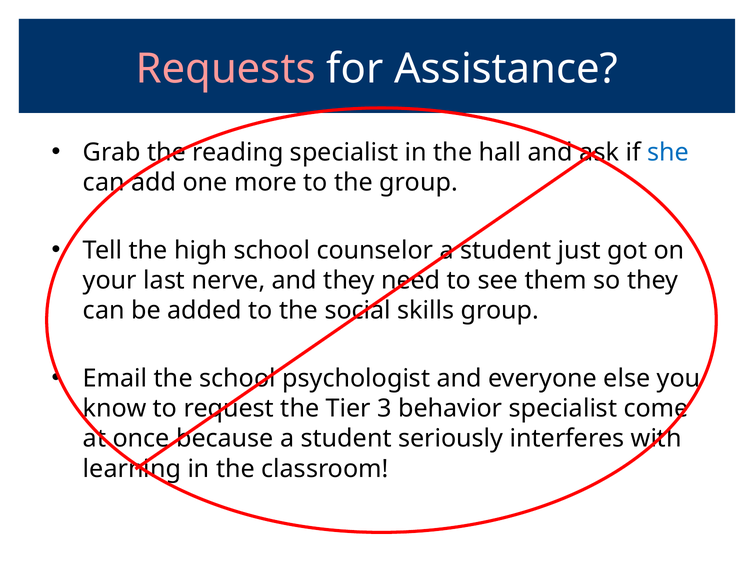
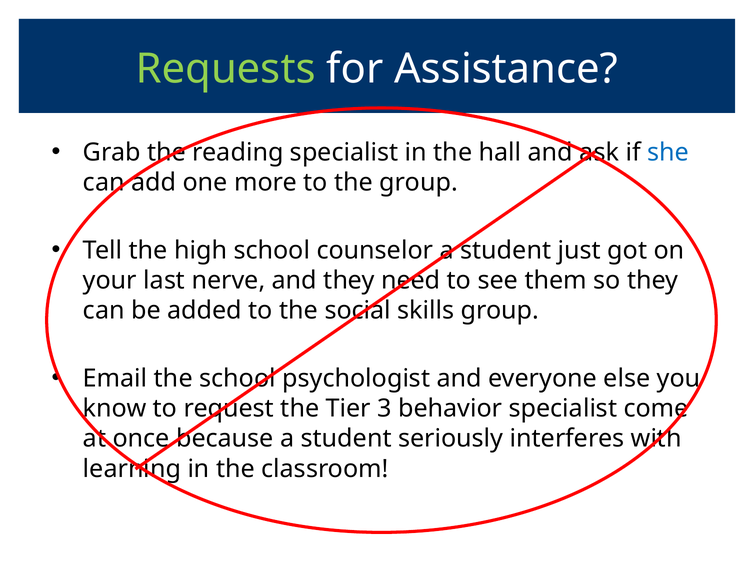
Requests colour: pink -> light green
